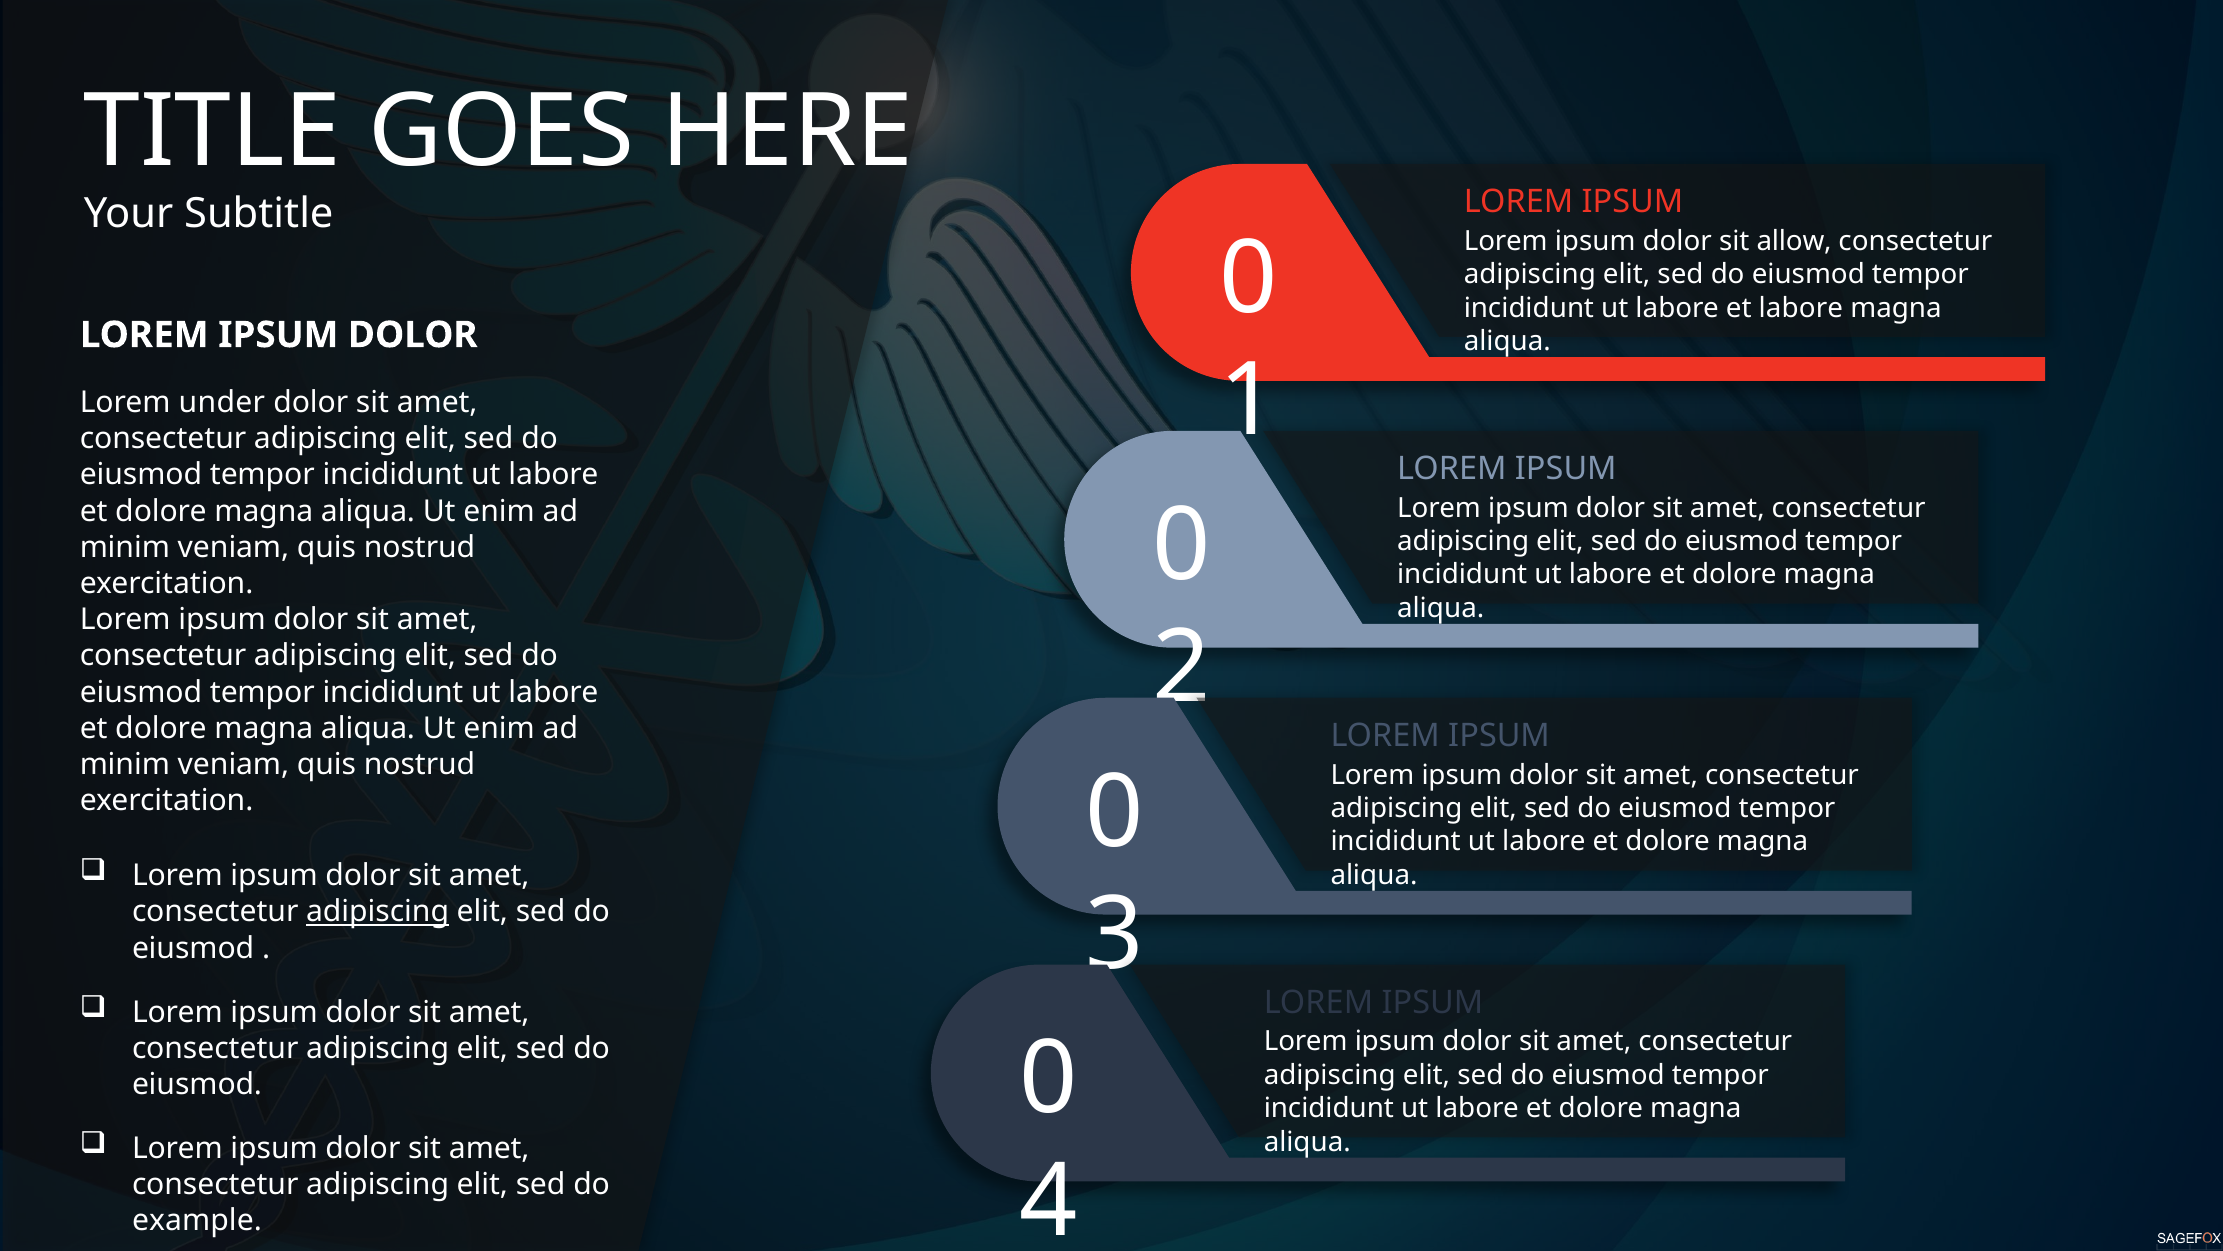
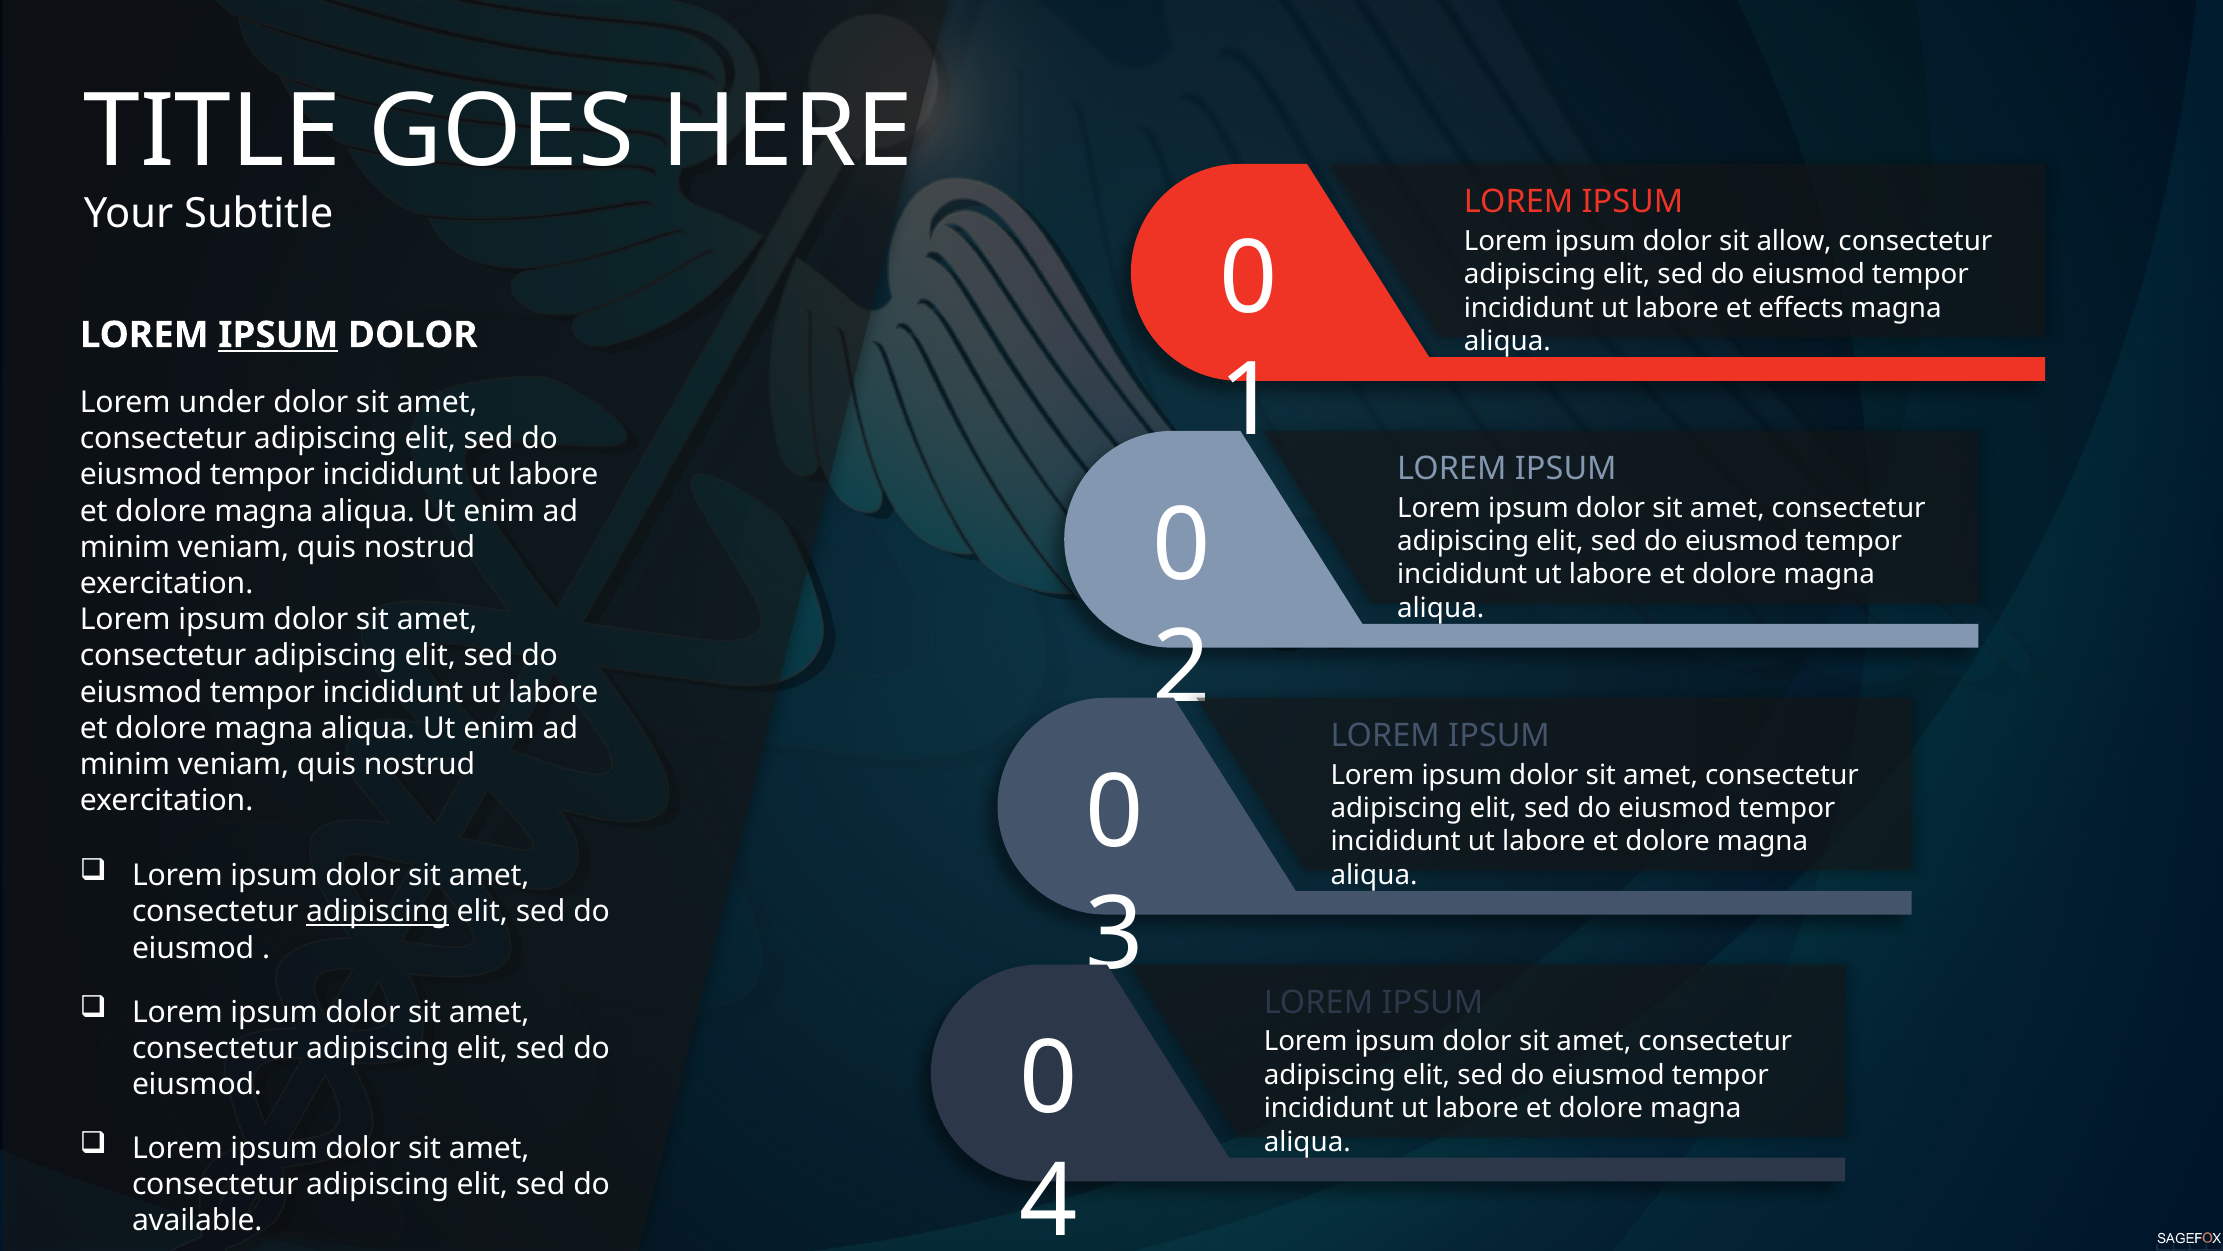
et labore: labore -> effects
IPSUM at (278, 335) underline: none -> present
example: example -> available
